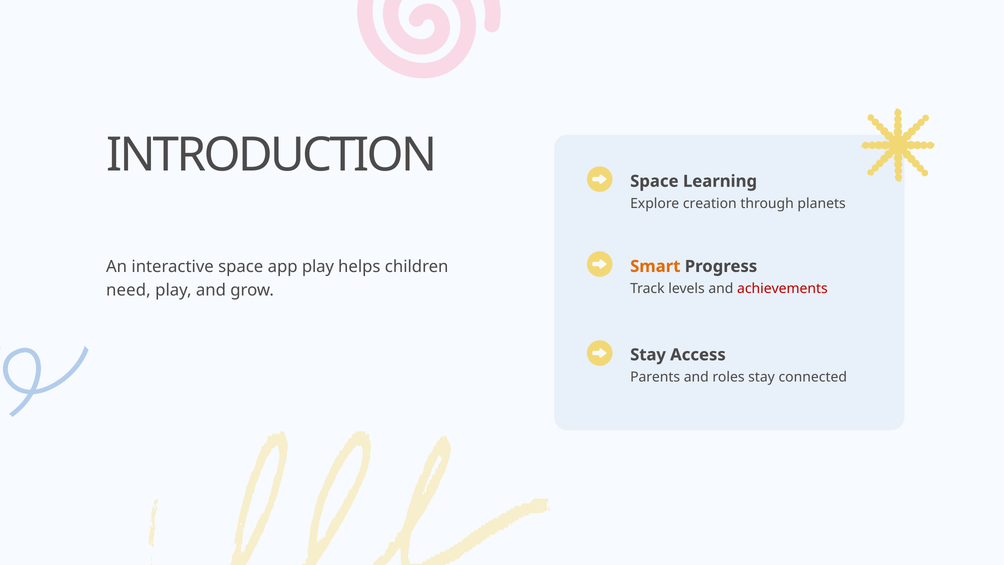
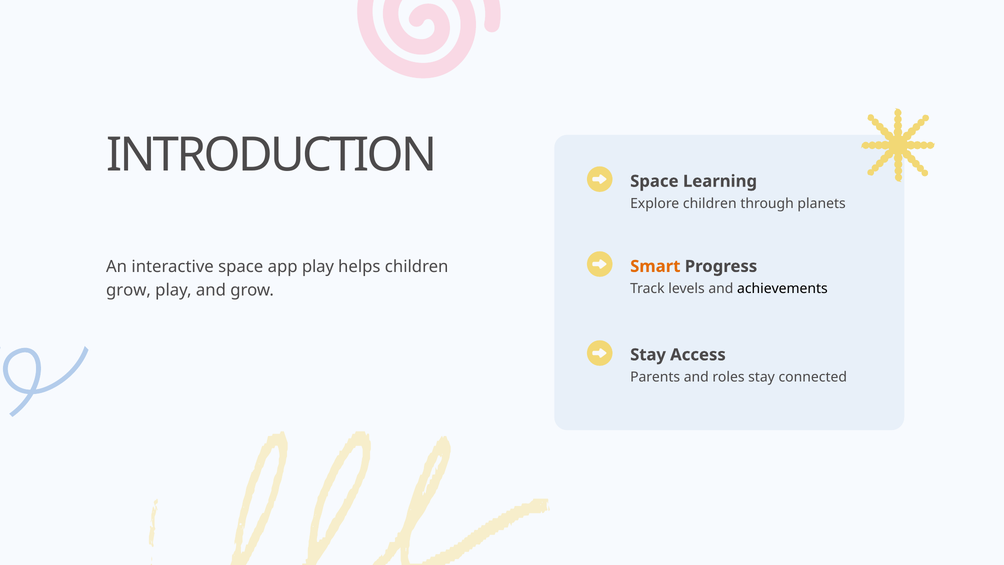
Explore creation: creation -> children
achievements colour: red -> black
need at (128, 290): need -> grow
